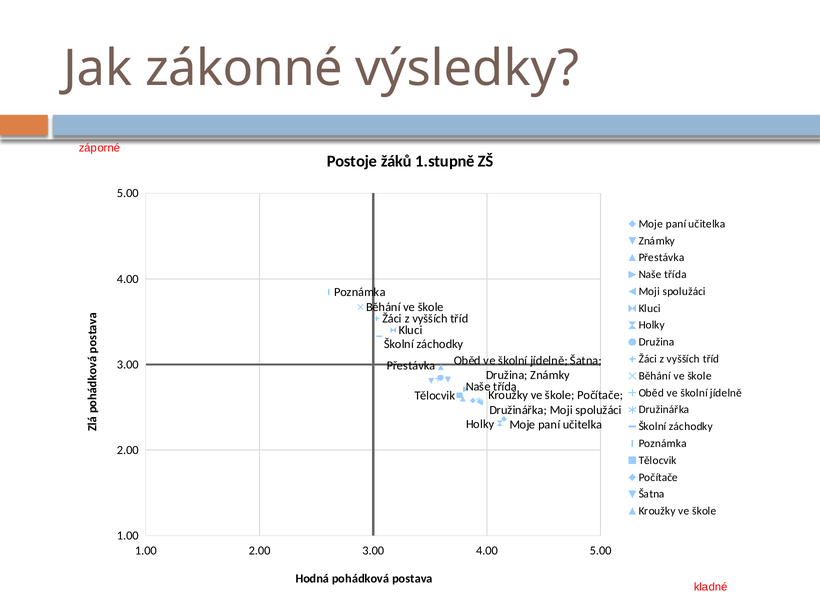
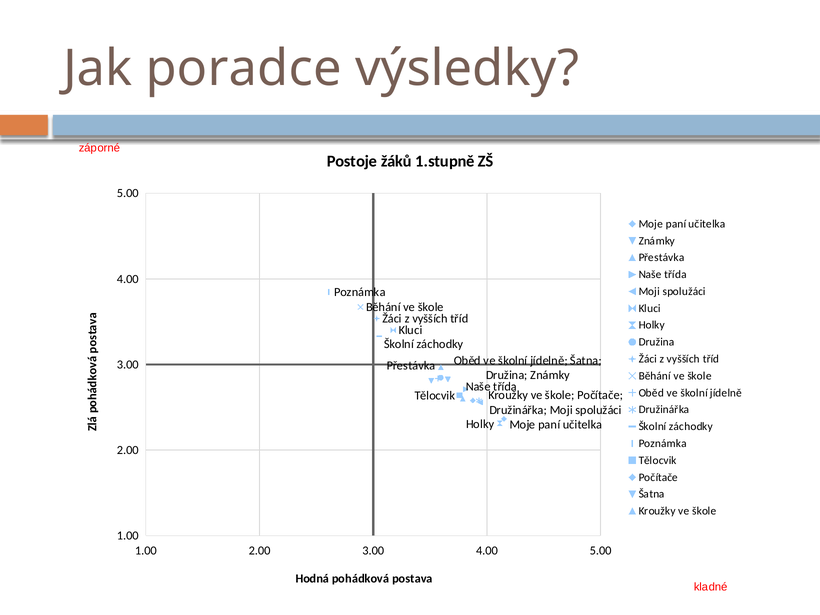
zákonné: zákonné -> poradce
